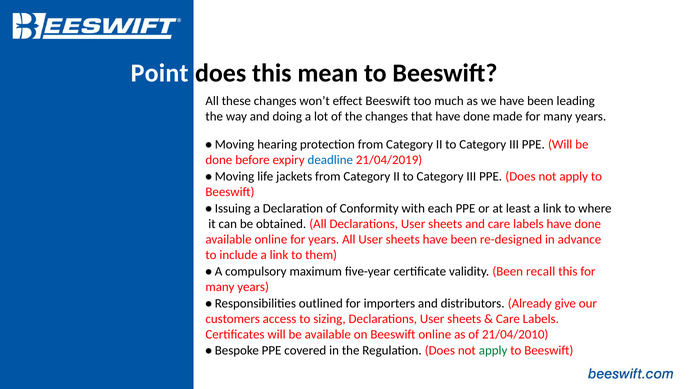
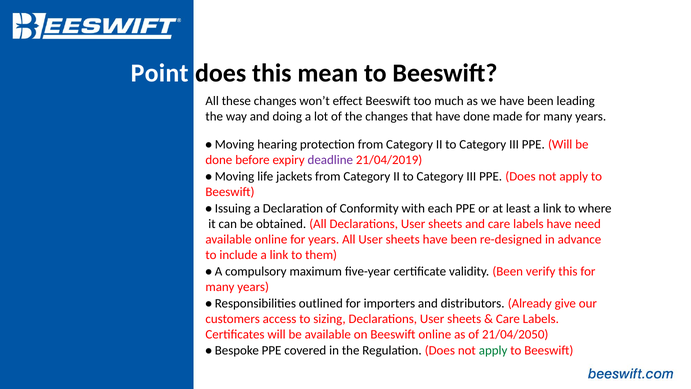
deadline colour: blue -> purple
labels have done: done -> need
recall: recall -> verify
21/04/2010: 21/04/2010 -> 21/04/2050
